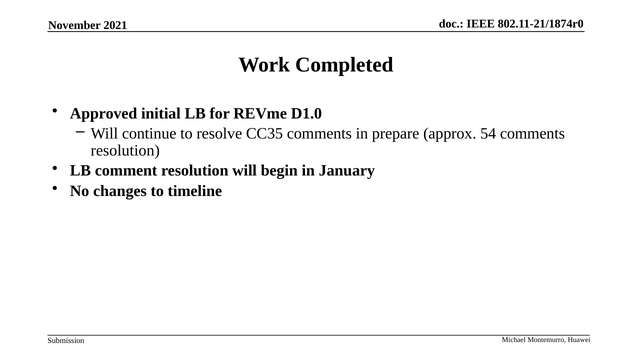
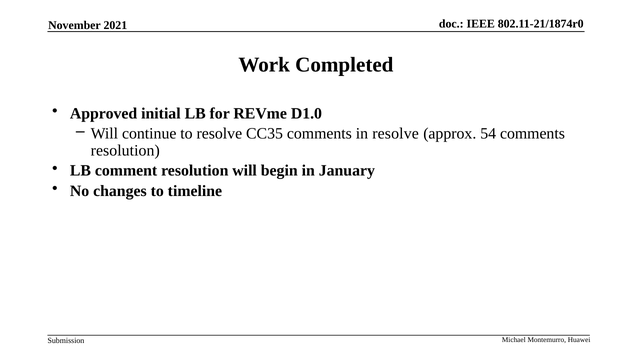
in prepare: prepare -> resolve
